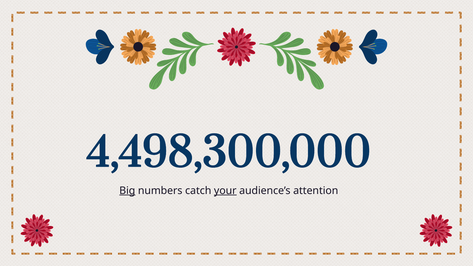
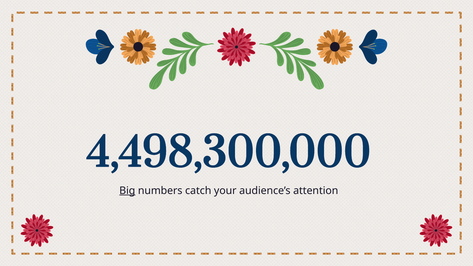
your underline: present -> none
